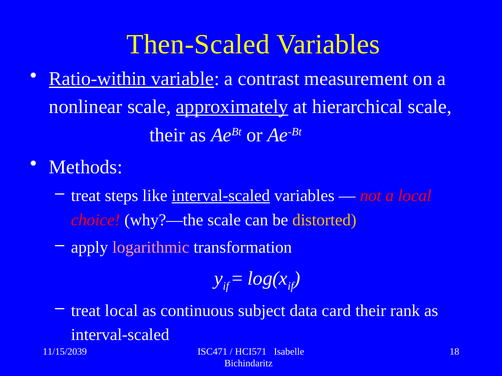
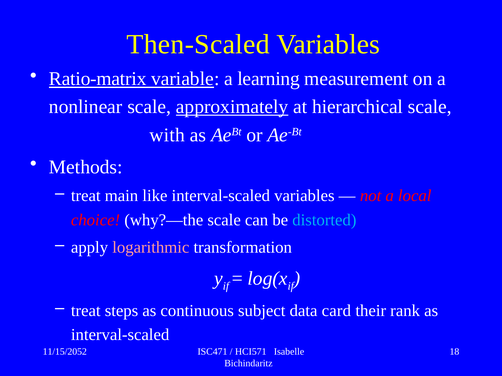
Ratio-within: Ratio-within -> Ratio-matrix
contrast: contrast -> learning
their at (167, 135): their -> with
steps: steps -> main
interval-scaled at (221, 196) underline: present -> none
distorted colour: yellow -> light blue
treat local: local -> steps
11/15/2039: 11/15/2039 -> 11/15/2052
